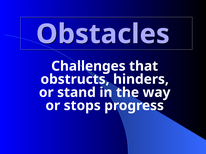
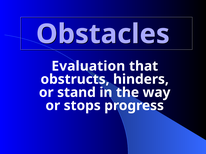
Challenges: Challenges -> Evaluation
